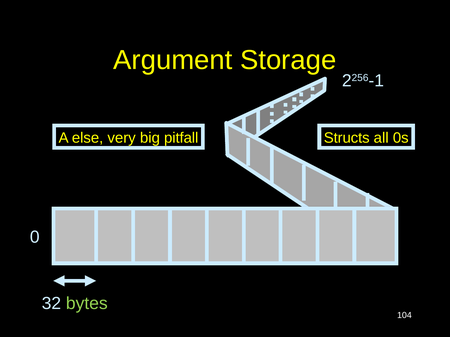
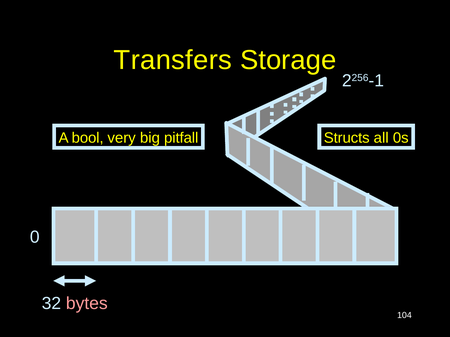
Argument: Argument -> Transfers
else: else -> bool
bytes colour: light green -> pink
